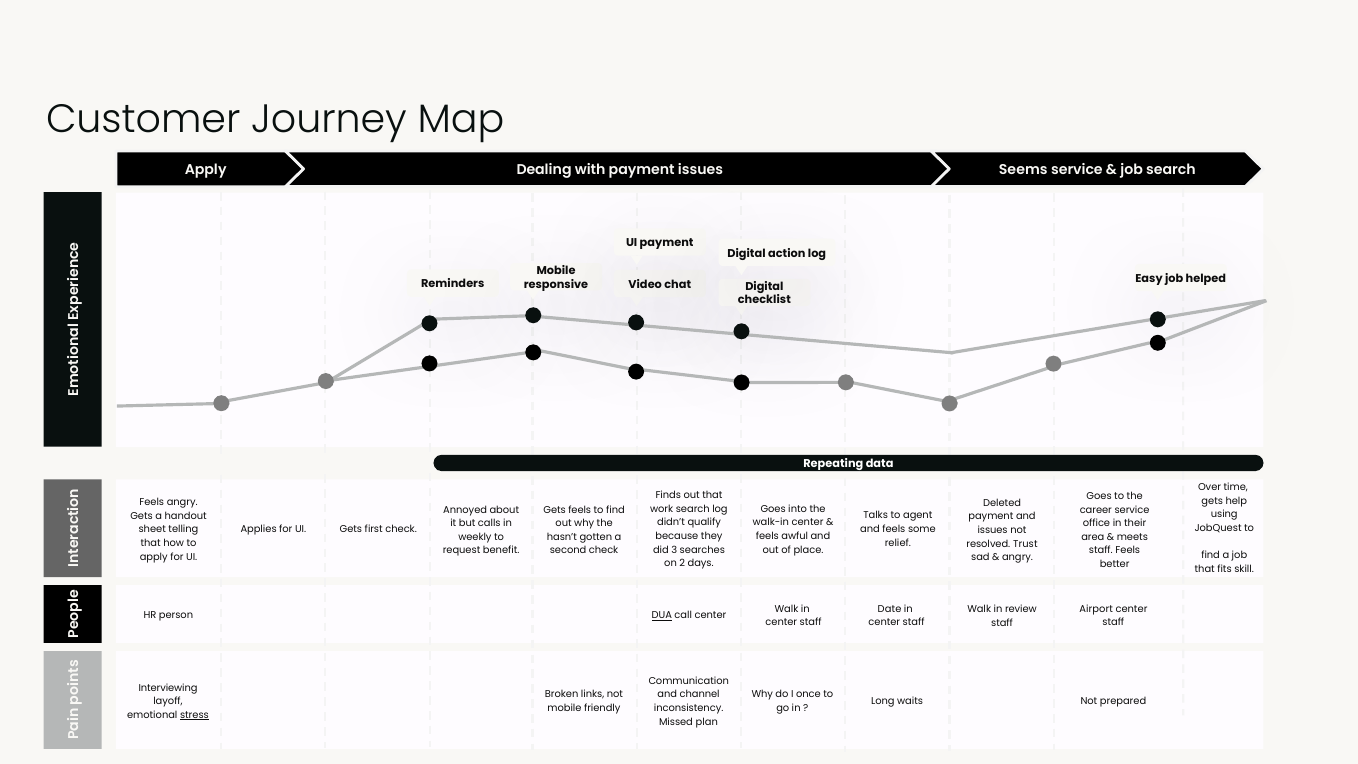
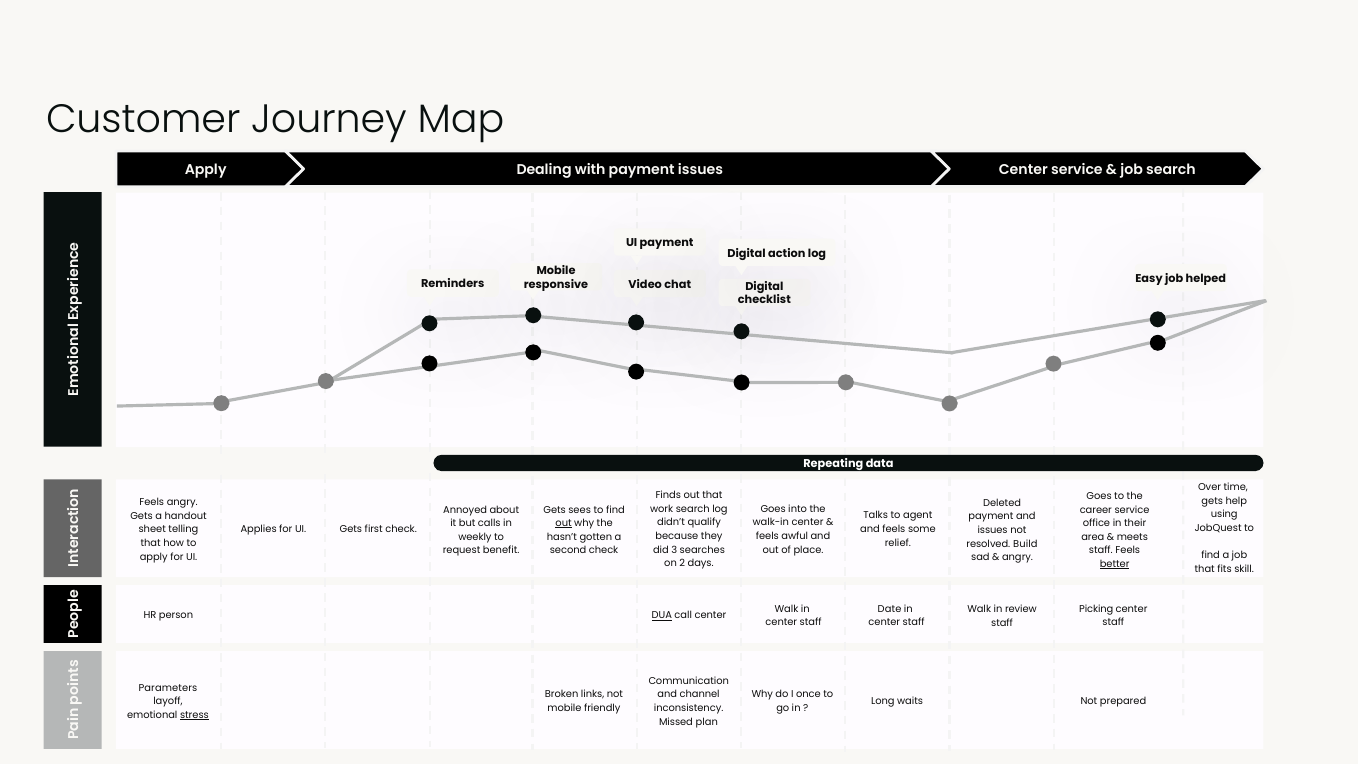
Seems at (1023, 170): Seems -> Center
Gets feels: feels -> sees
out at (564, 523) underline: none -> present
Trust: Trust -> Build
better underline: none -> present
Airport: Airport -> Picking
Interviewing: Interviewing -> Parameters
